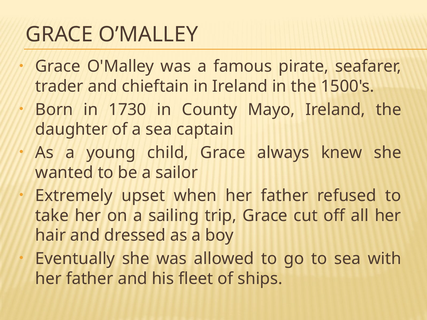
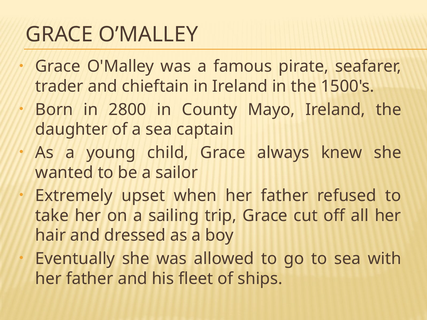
1730: 1730 -> 2800
